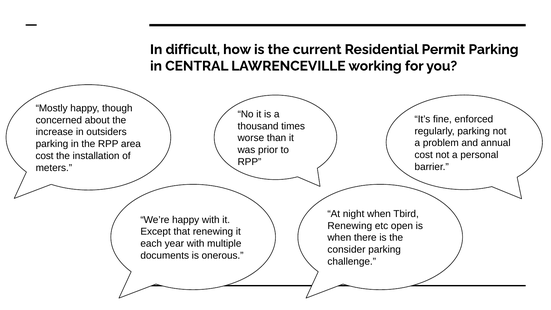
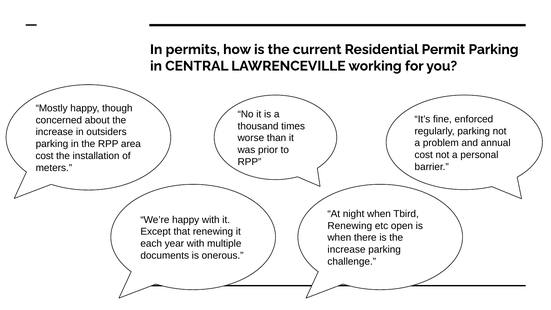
difficult: difficult -> permits
consider at (347, 250): consider -> increase
